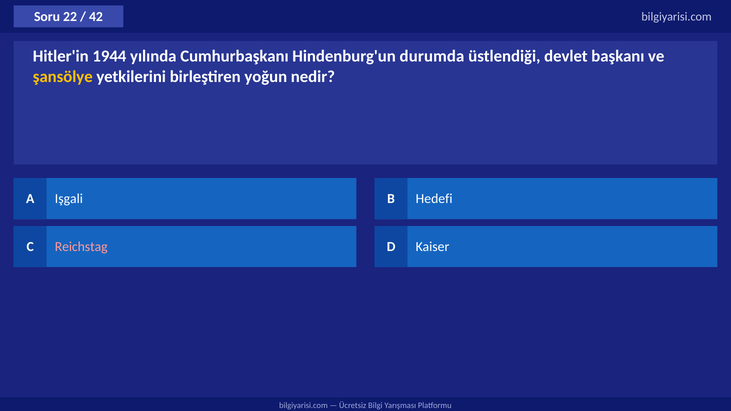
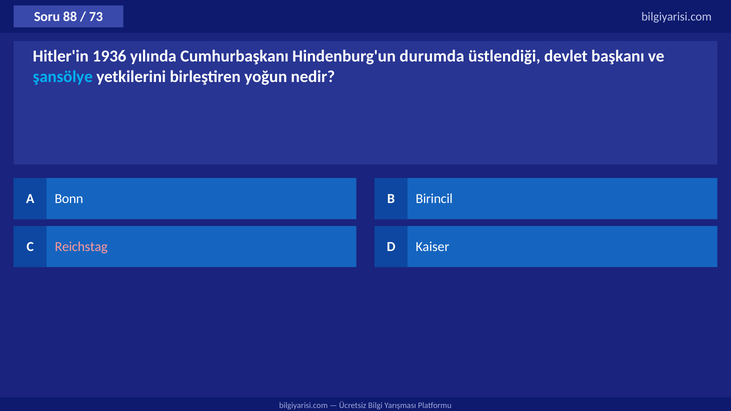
22: 22 -> 88
42: 42 -> 73
1944: 1944 -> 1936
şansölye colour: yellow -> light blue
Işgali: Işgali -> Bonn
Hedefi: Hedefi -> Birincil
